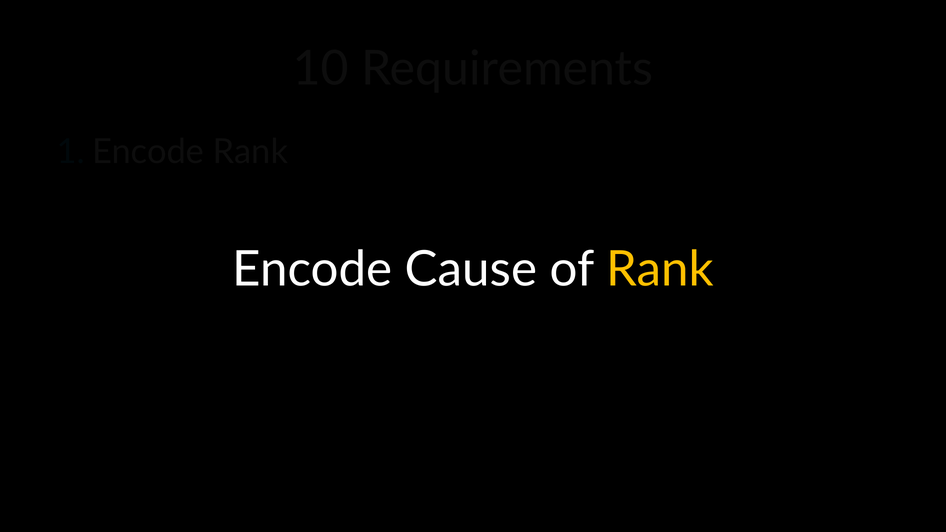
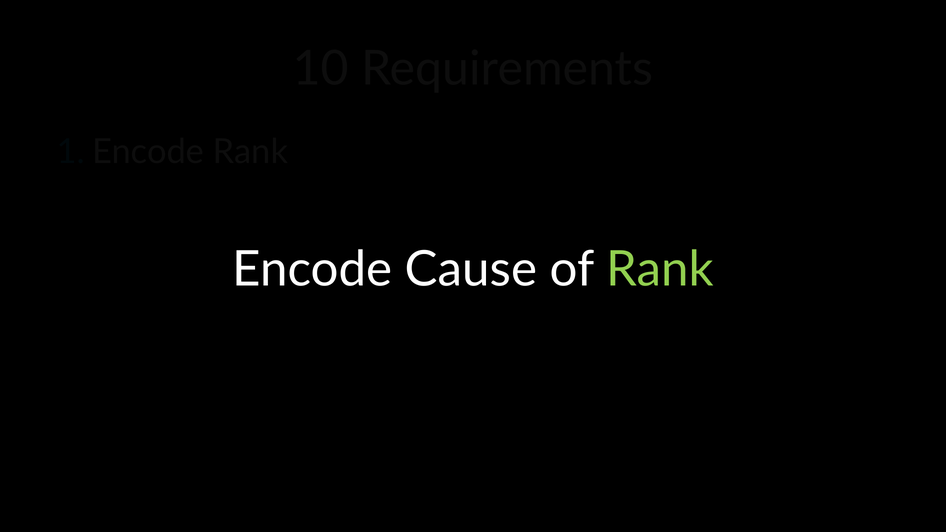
Rank at (660, 270) colour: yellow -> light green
